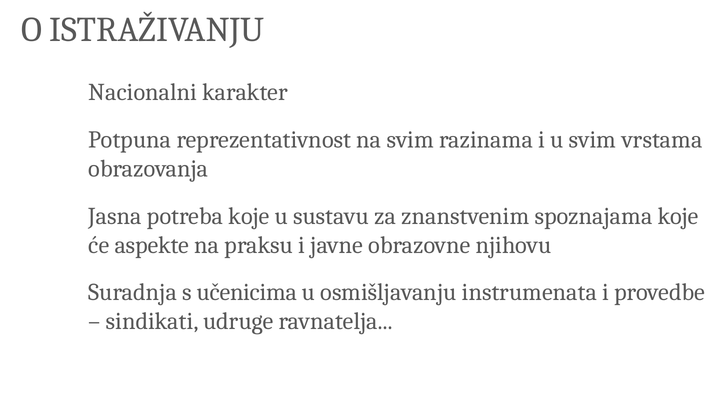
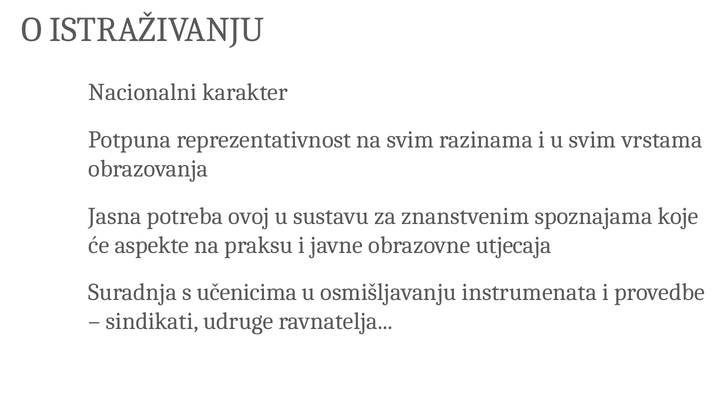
potreba koje: koje -> ovoj
njihovu: njihovu -> utjecaja
